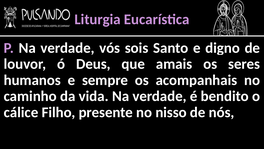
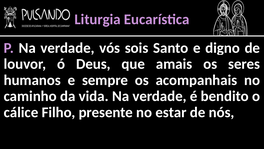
nisso: nisso -> estar
